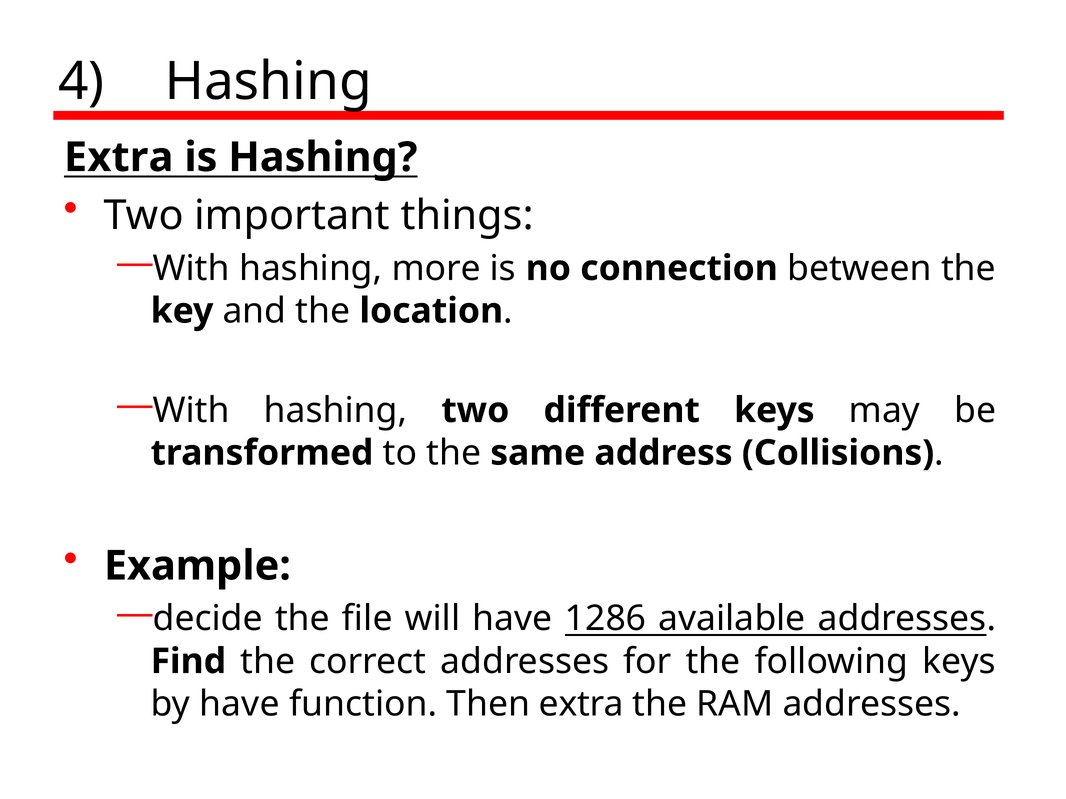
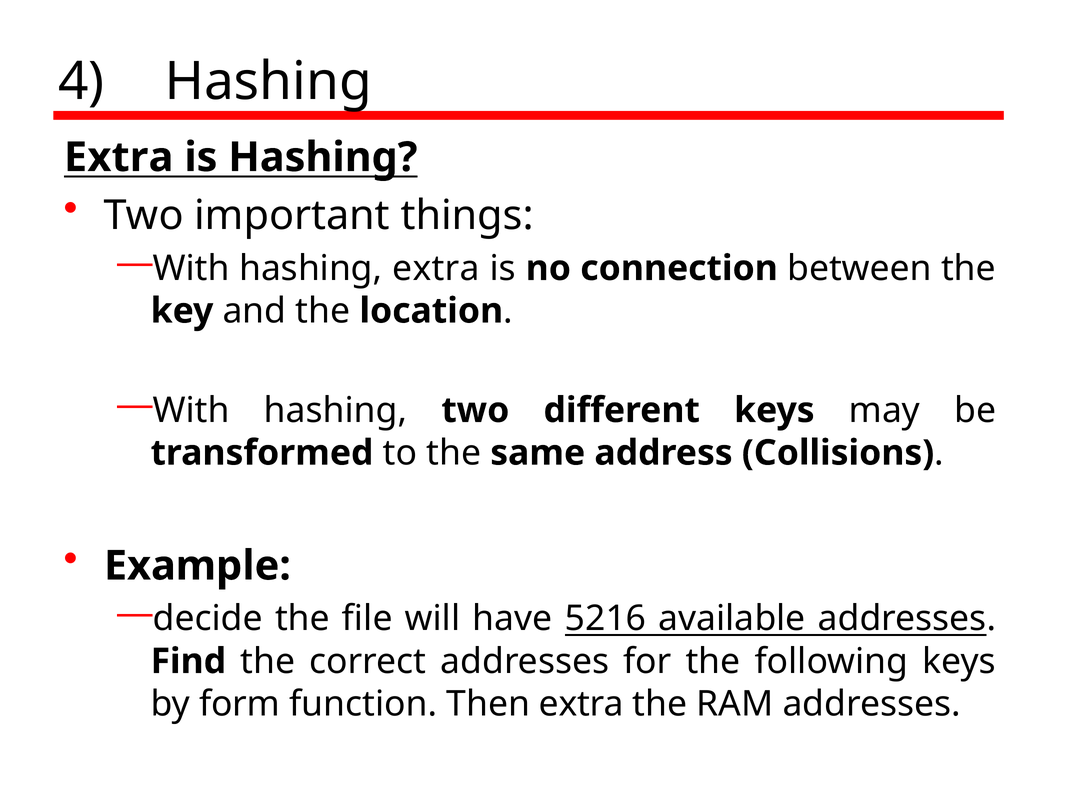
With hashing more: more -> extra
1286: 1286 -> 5216
by have: have -> form
